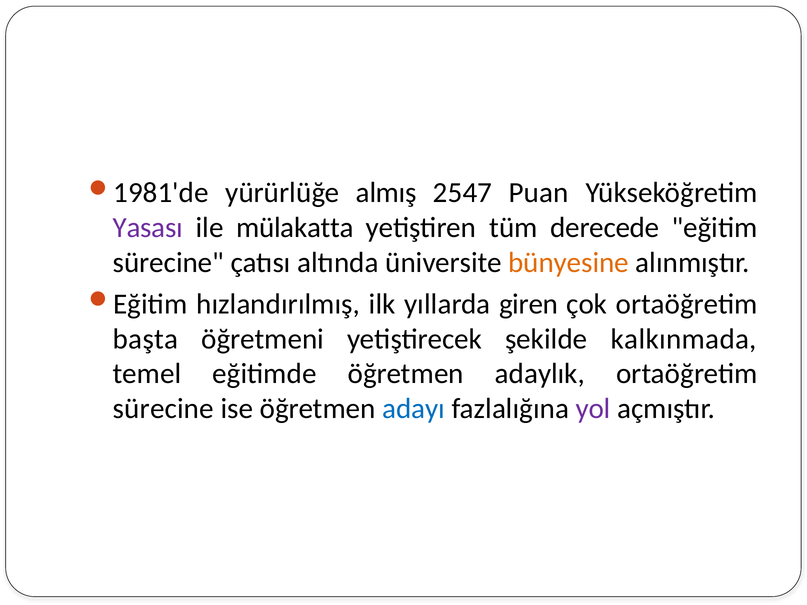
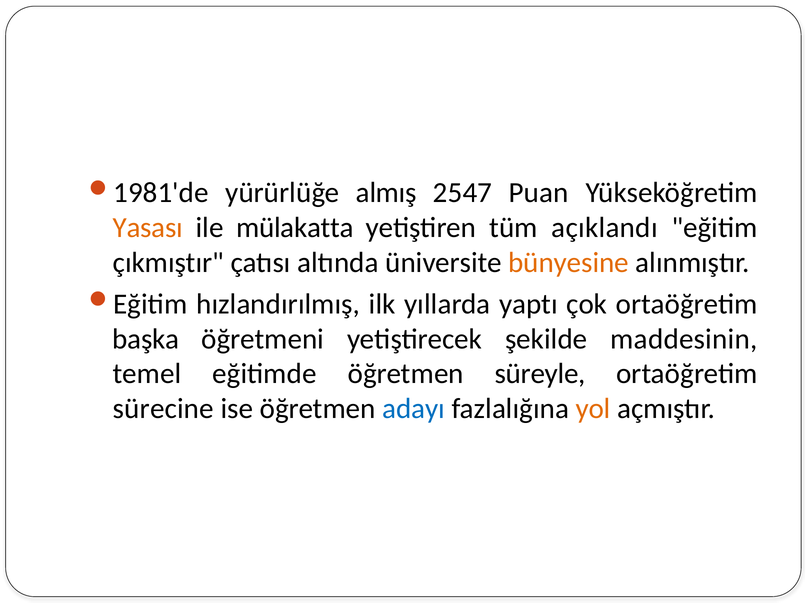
Yasası colour: purple -> orange
derecede: derecede -> açıklandı
sürecine at (168, 263): sürecine -> çıkmıştır
giren: giren -> yaptı
başta: başta -> başka
kalkınmada: kalkınmada -> maddesinin
adaylık: adaylık -> süreyle
yol colour: purple -> orange
